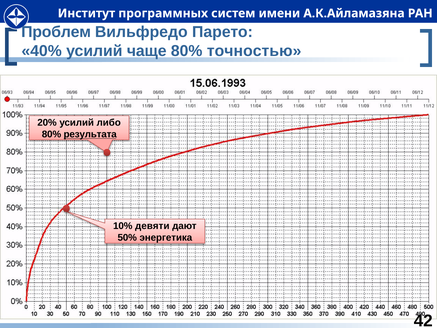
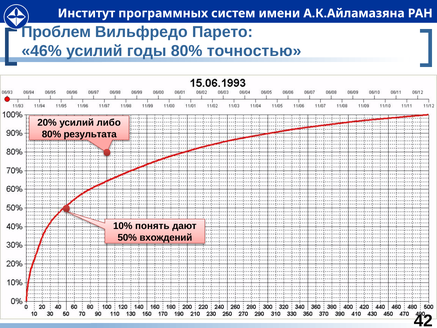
40%: 40% -> 46%
чаще: чаще -> годы
результата underline: present -> none
девяти: девяти -> понять
энергетика: энергетика -> вхождений
